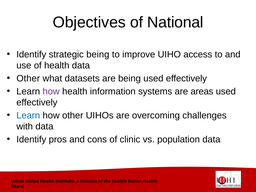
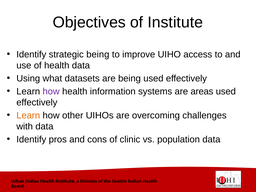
of National: National -> Institute
Other at (28, 78): Other -> Using
Learn at (28, 115) colour: blue -> orange
